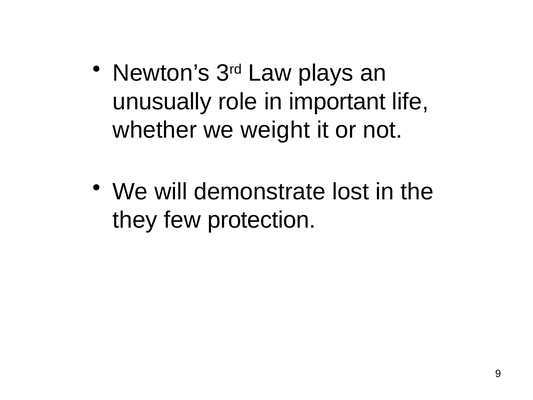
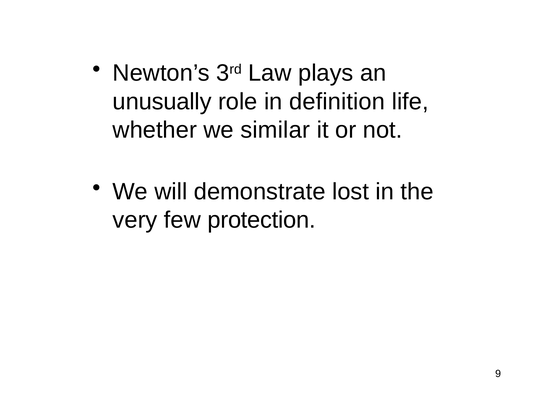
important: important -> definition
weight: weight -> similar
they: they -> very
